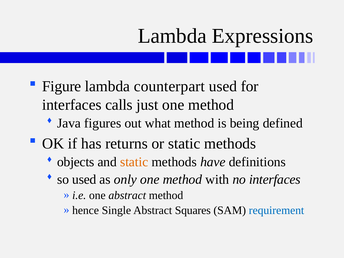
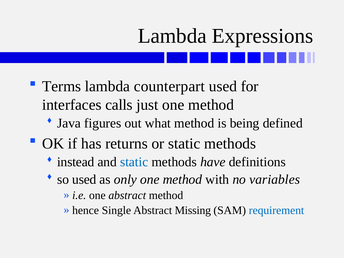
Figure: Figure -> Terms
objects: objects -> instead
static at (134, 162) colour: orange -> blue
no interfaces: interfaces -> variables
Squares: Squares -> Missing
